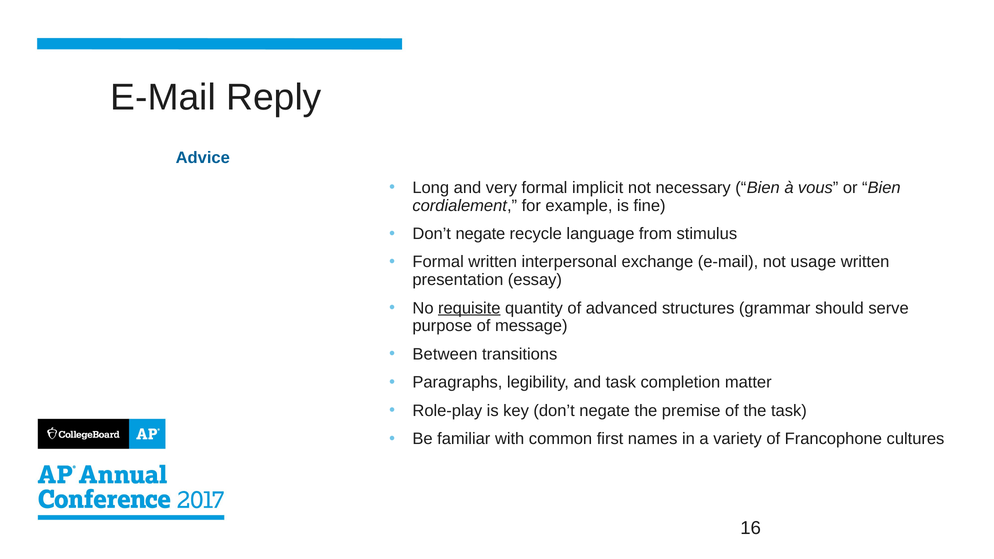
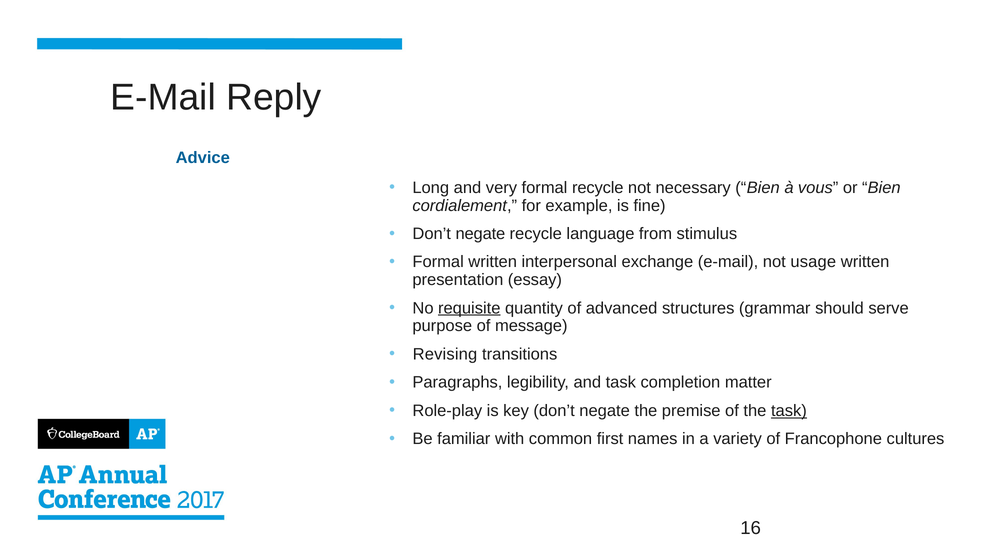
formal implicit: implicit -> recycle
Between: Between -> Revising
task at (789, 411) underline: none -> present
